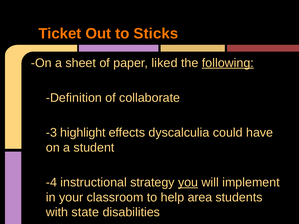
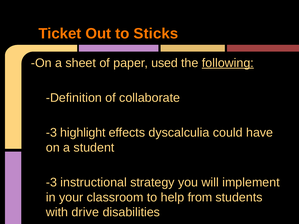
liked: liked -> used
-4 at (51, 183): -4 -> -3
you underline: present -> none
area: area -> from
state: state -> drive
